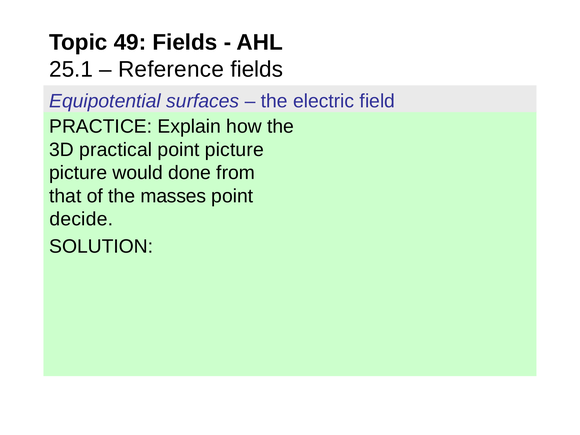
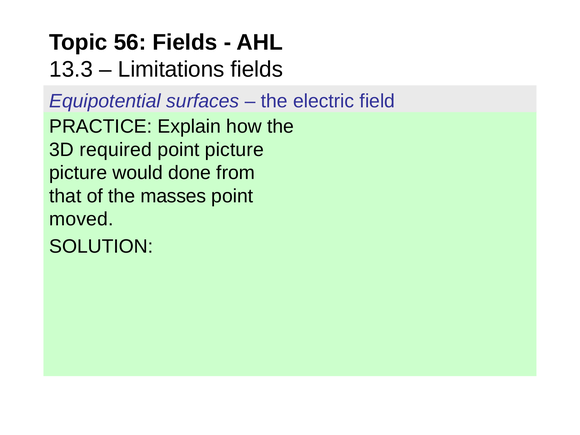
49: 49 -> 56
25.1: 25.1 -> 13.3
Reference: Reference -> Limitations
practical: practical -> required
decide: decide -> moved
